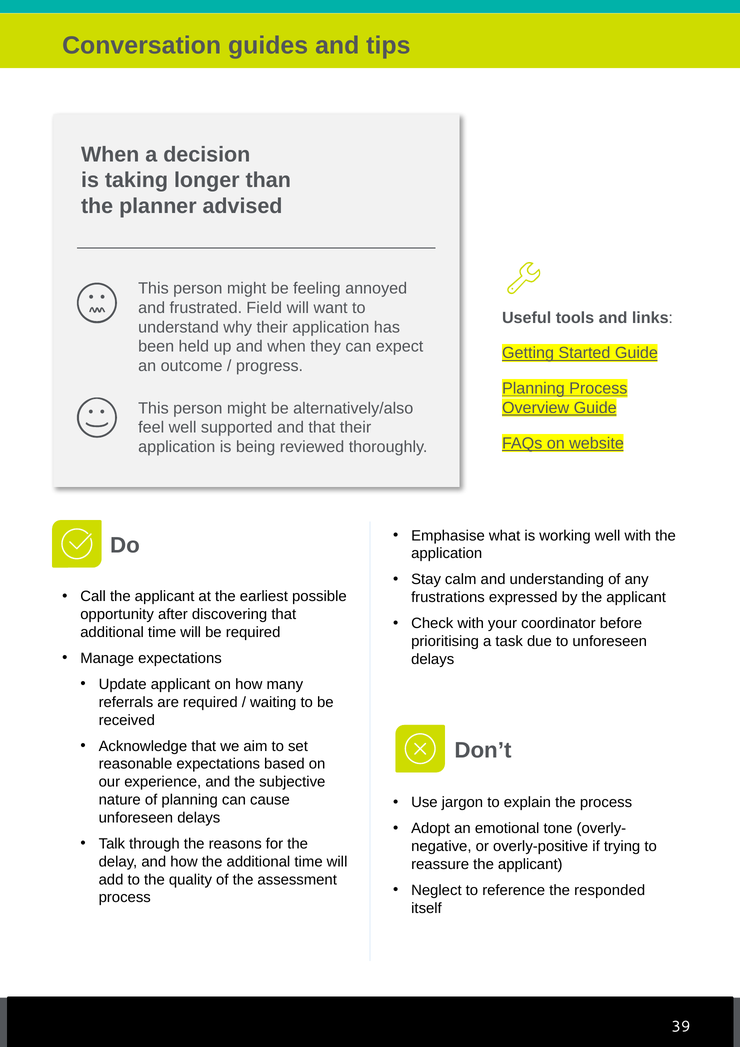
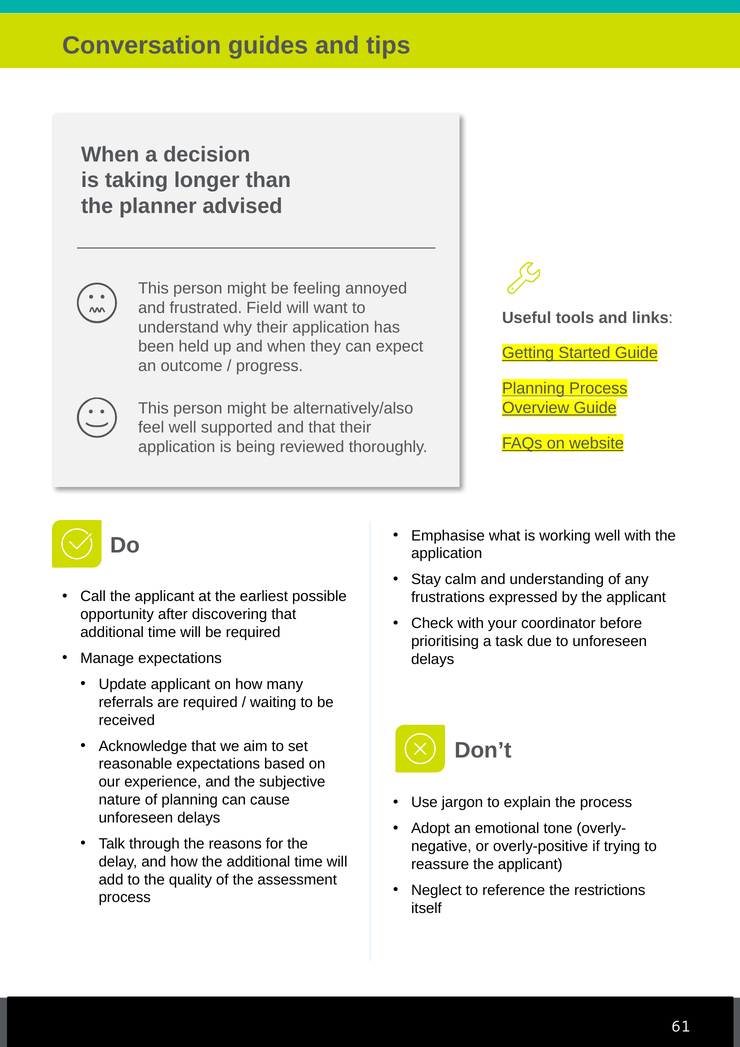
responded: responded -> restrictions
39: 39 -> 61
